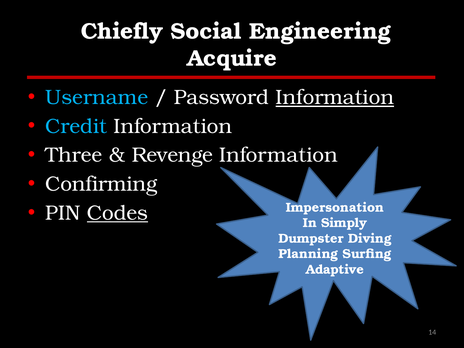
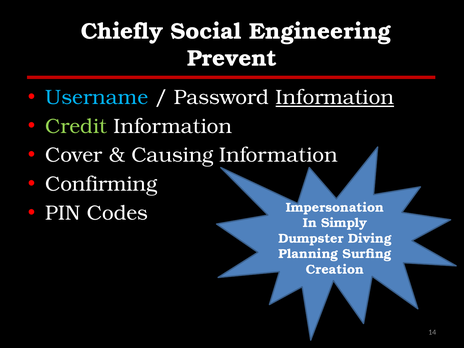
Acquire: Acquire -> Prevent
Credit colour: light blue -> light green
Three: Three -> Cover
Revenge: Revenge -> Causing
Codes underline: present -> none
Adaptive: Adaptive -> Creation
